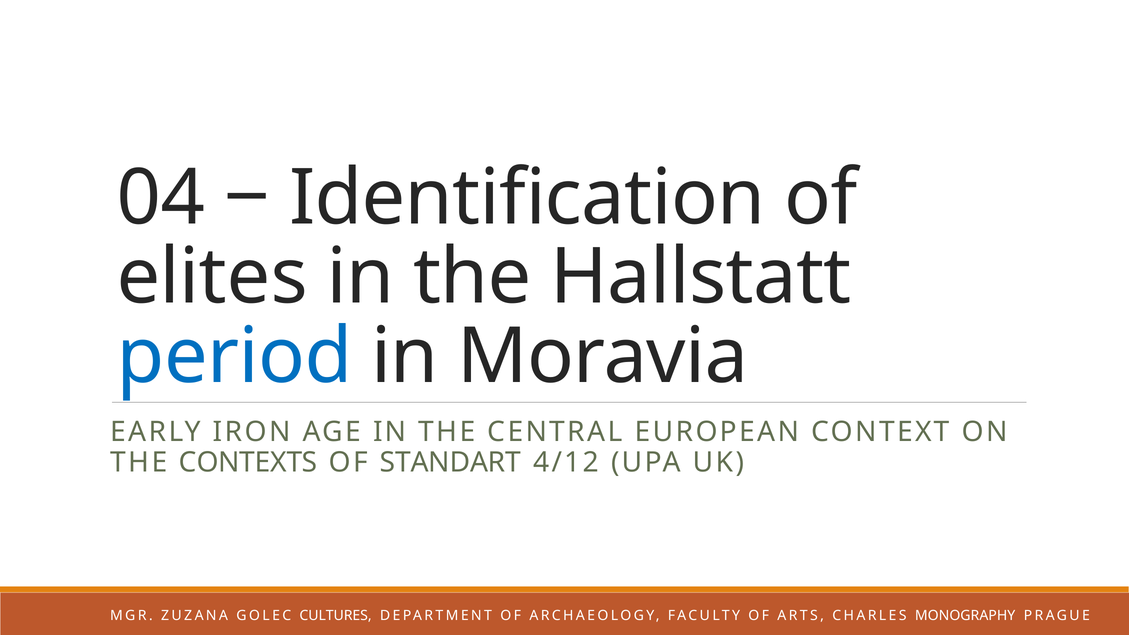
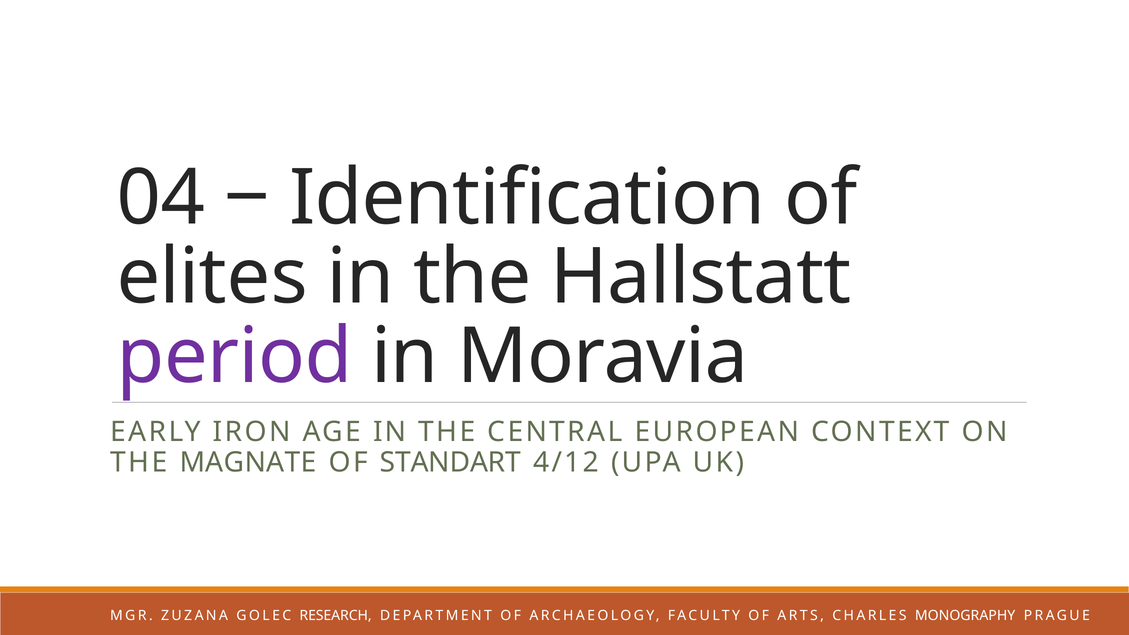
period colour: blue -> purple
CONTEXTS: CONTEXTS -> MAGNATE
CULTURES: CULTURES -> RESEARCH
